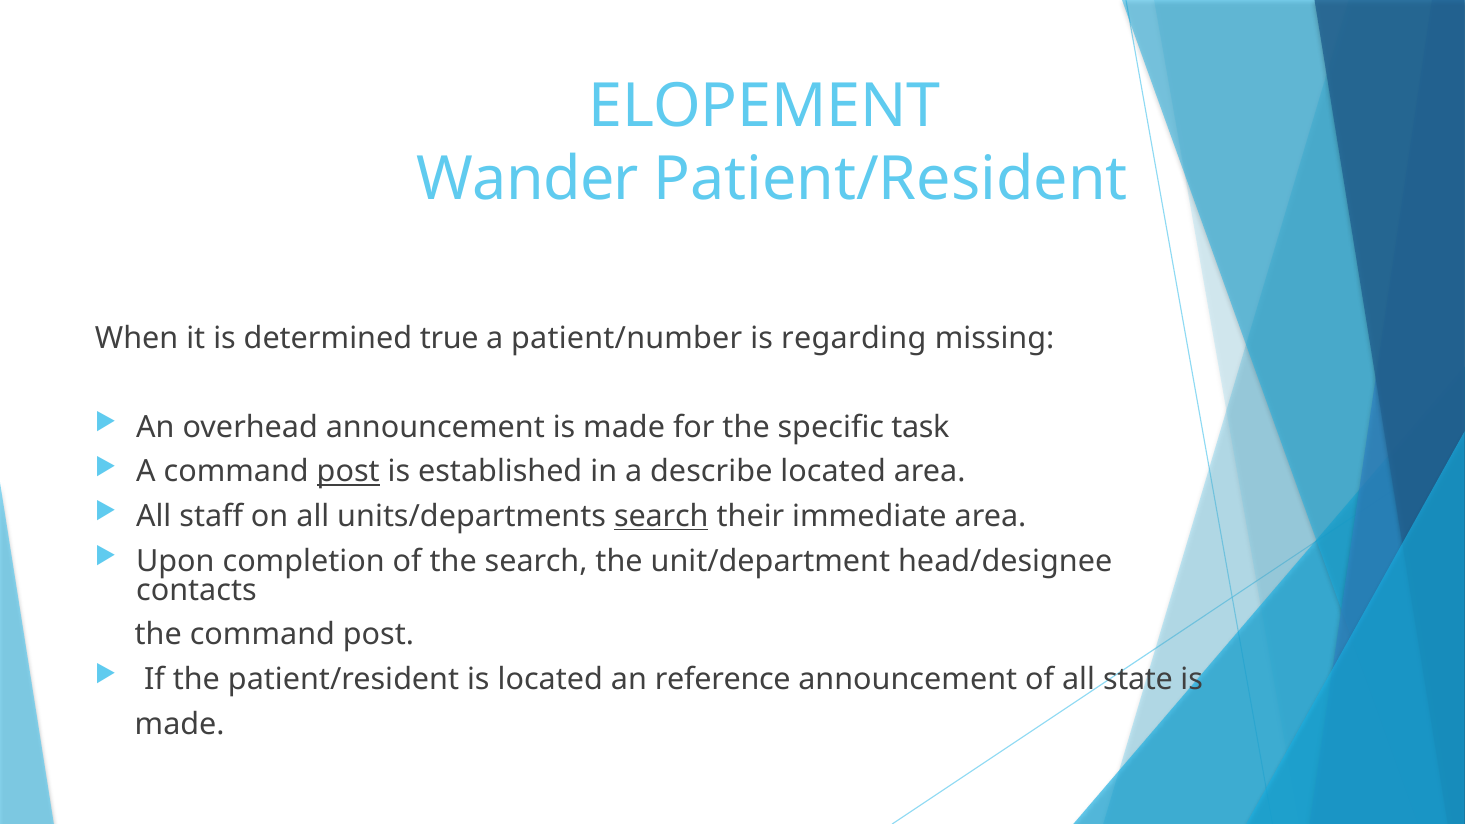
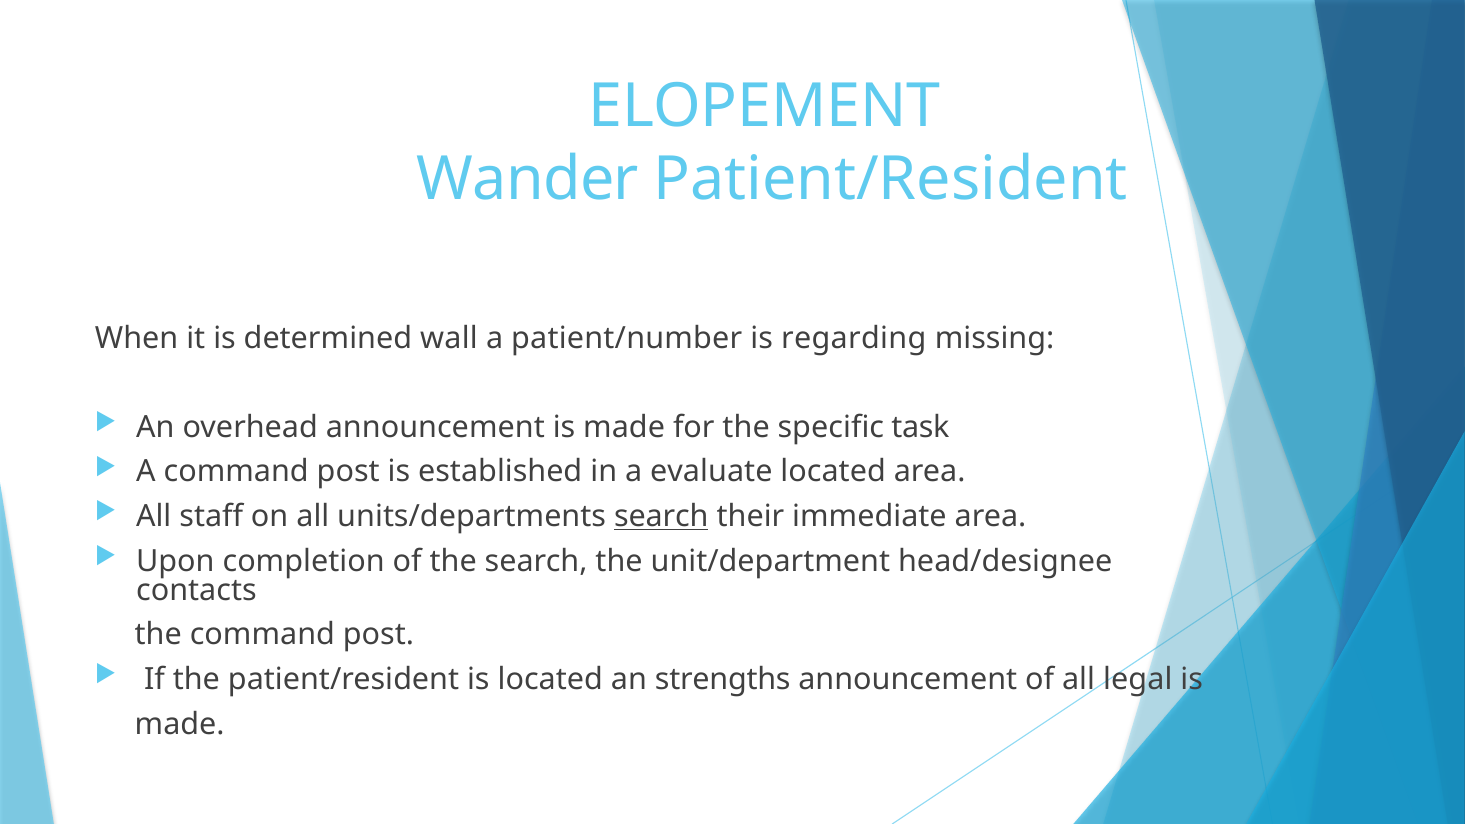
true: true -> wall
post at (348, 472) underline: present -> none
describe: describe -> evaluate
reference: reference -> strengths
state: state -> legal
